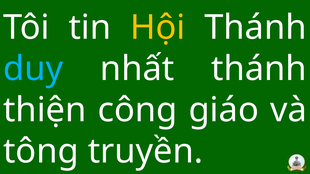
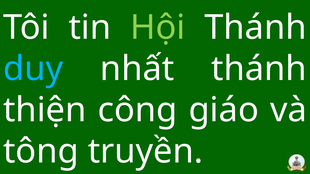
Hội colour: yellow -> light green
